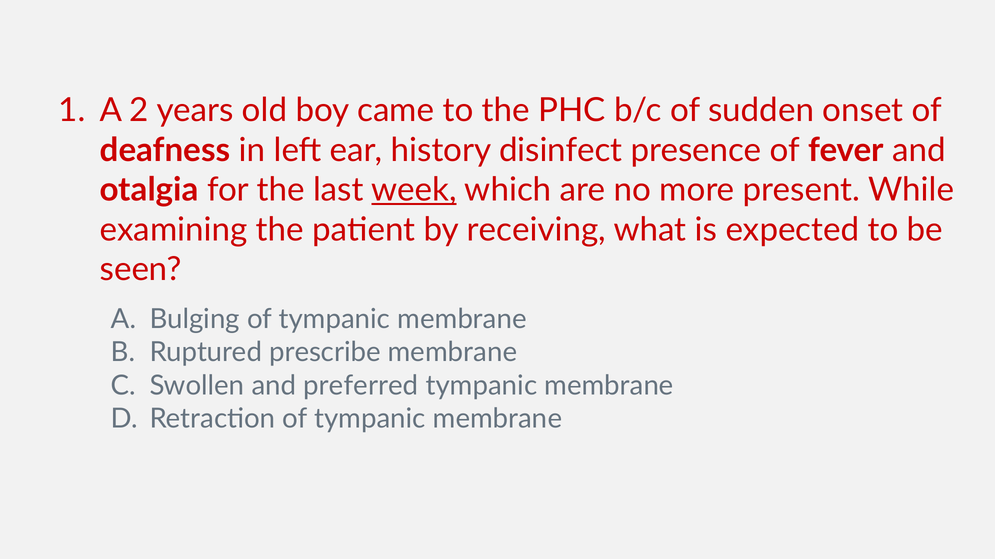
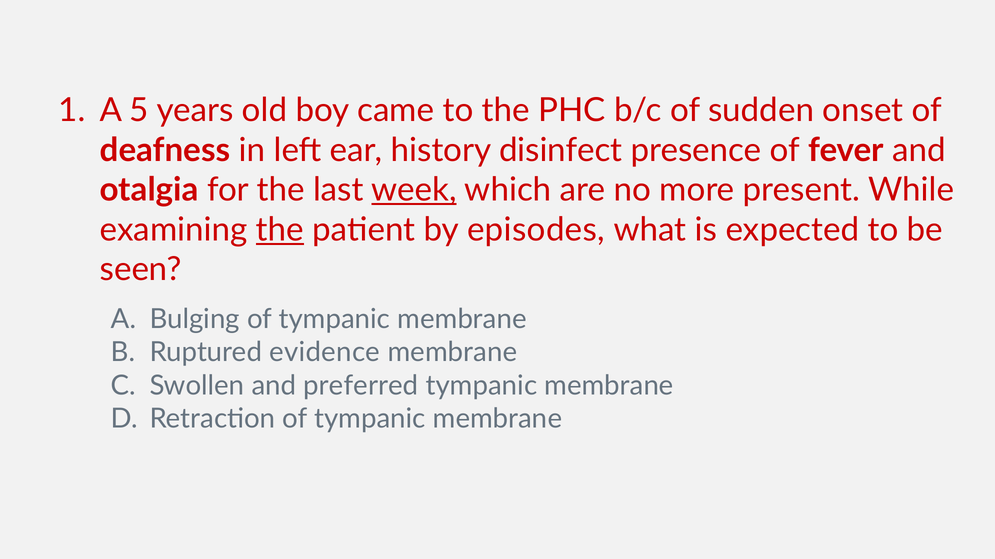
2: 2 -> 5
the at (280, 230) underline: none -> present
receiving: receiving -> episodes
prescribe: prescribe -> evidence
